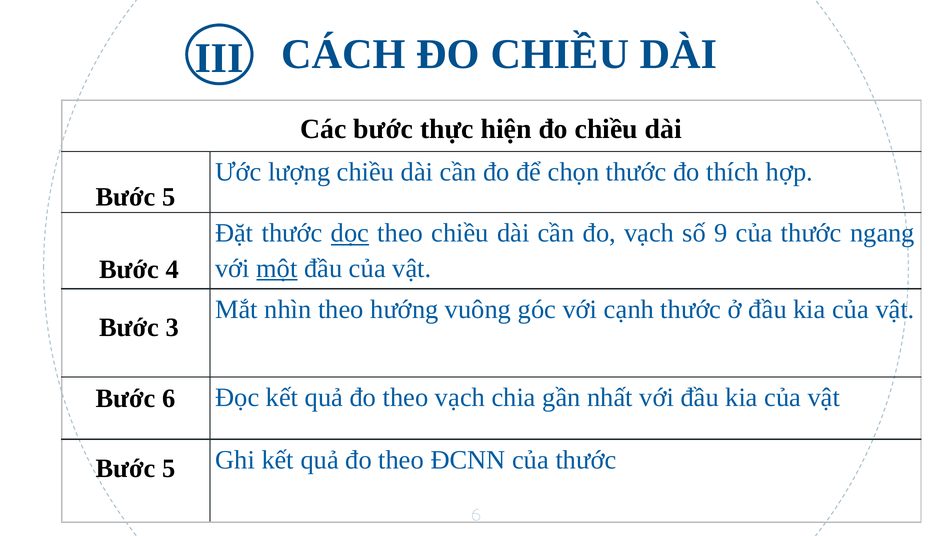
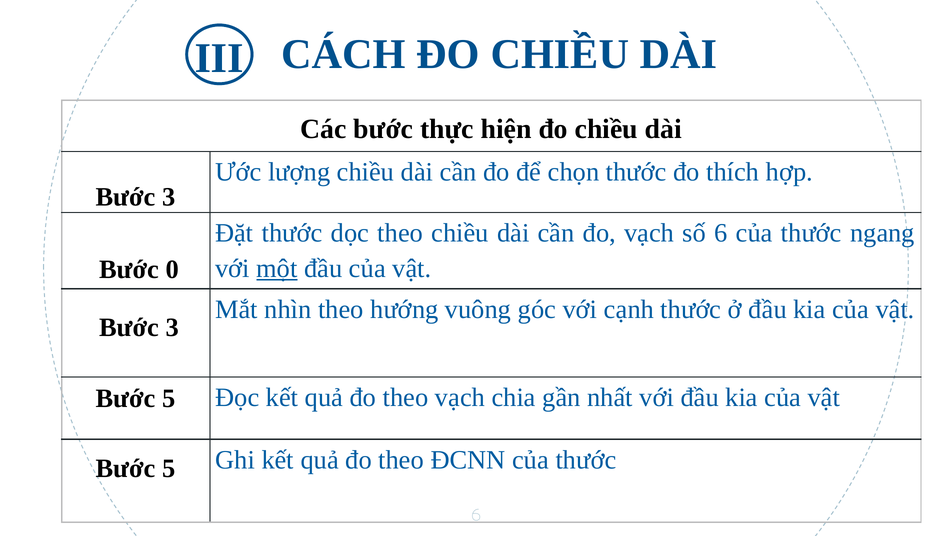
5 at (169, 197): 5 -> 3
dọc underline: present -> none
số 9: 9 -> 6
4: 4 -> 0
6 at (169, 398): 6 -> 5
